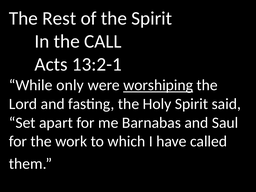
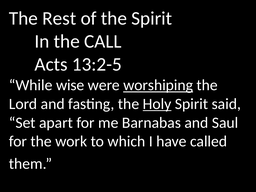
13:2-1: 13:2-1 -> 13:2-5
only: only -> wise
Holy underline: none -> present
